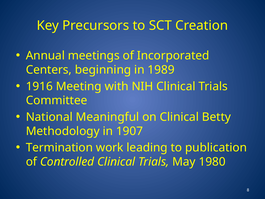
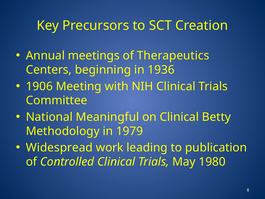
Incorporated: Incorporated -> Therapeutics
1989: 1989 -> 1936
1916: 1916 -> 1906
1907: 1907 -> 1979
Termination: Termination -> Widespread
